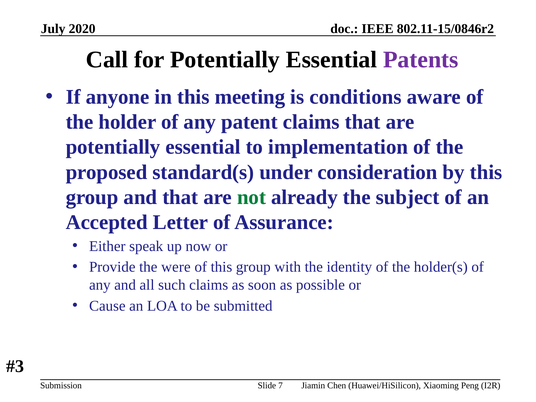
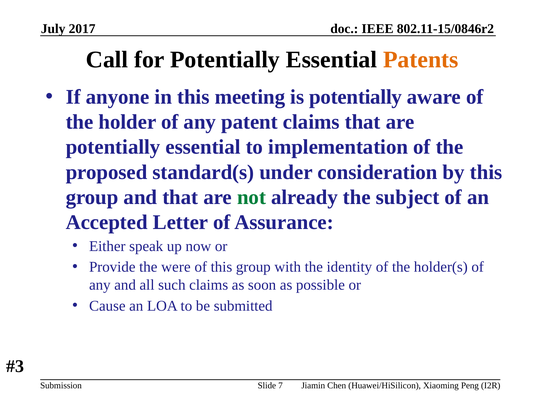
2020: 2020 -> 2017
Patents colour: purple -> orange
is conditions: conditions -> potentially
